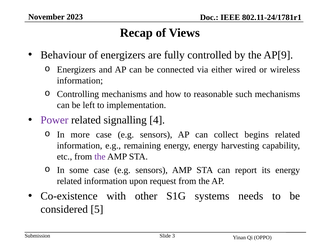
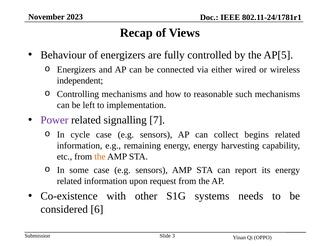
AP[9: AP[9 -> AP[5
information at (80, 81): information -> independent
4: 4 -> 7
more: more -> cycle
the at (100, 157) colour: purple -> orange
5: 5 -> 6
